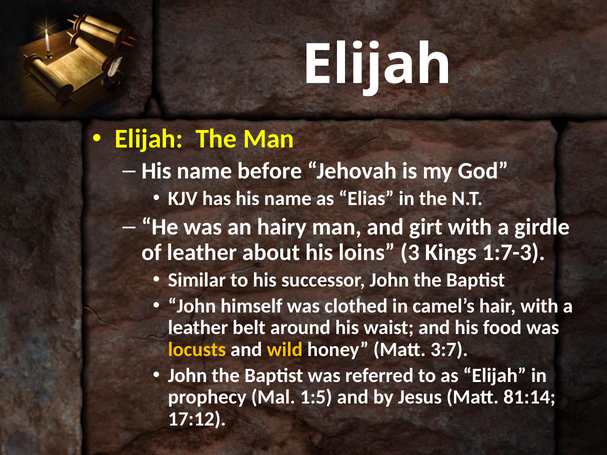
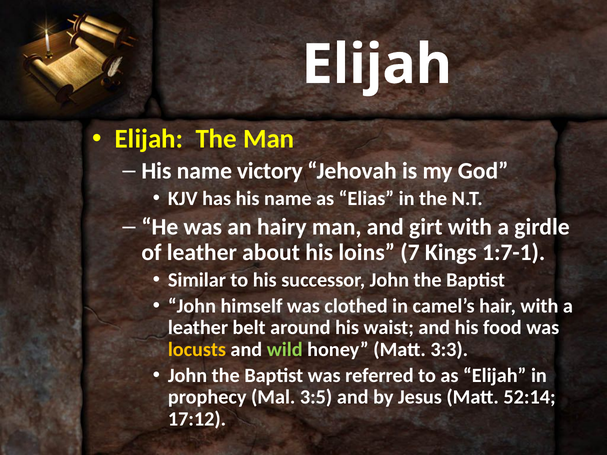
before: before -> victory
3: 3 -> 7
1:7-3: 1:7-3 -> 1:7-1
wild colour: yellow -> light green
3:7: 3:7 -> 3:3
1:5: 1:5 -> 3:5
81:14: 81:14 -> 52:14
